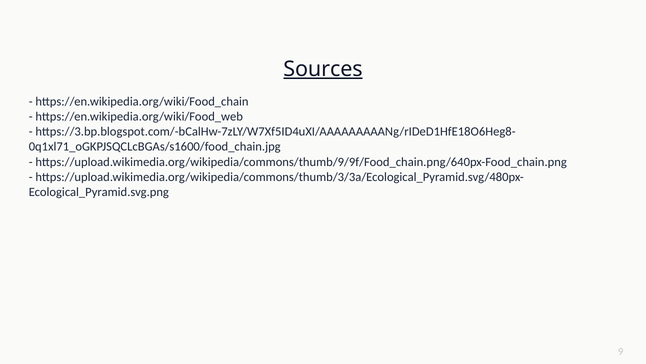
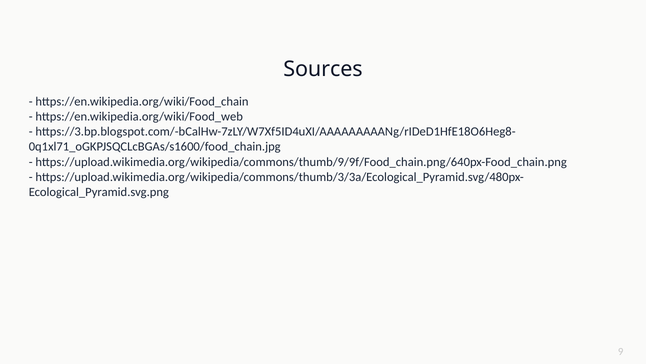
Sources underline: present -> none
